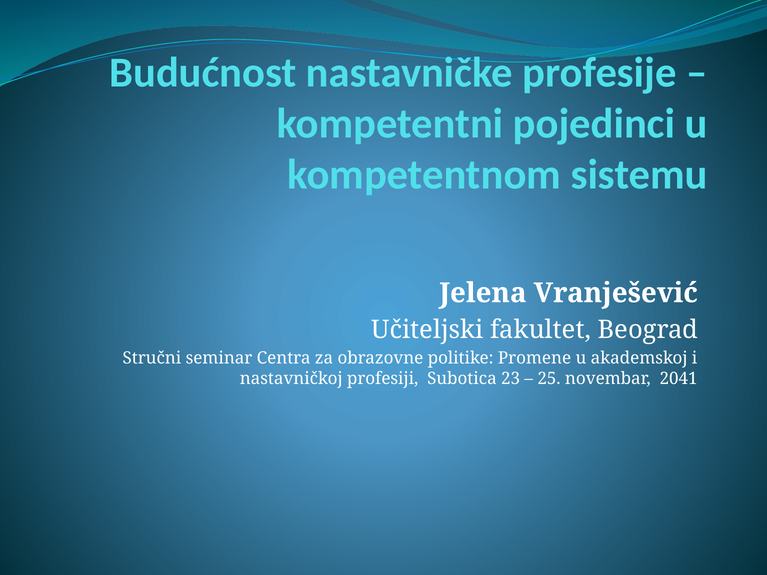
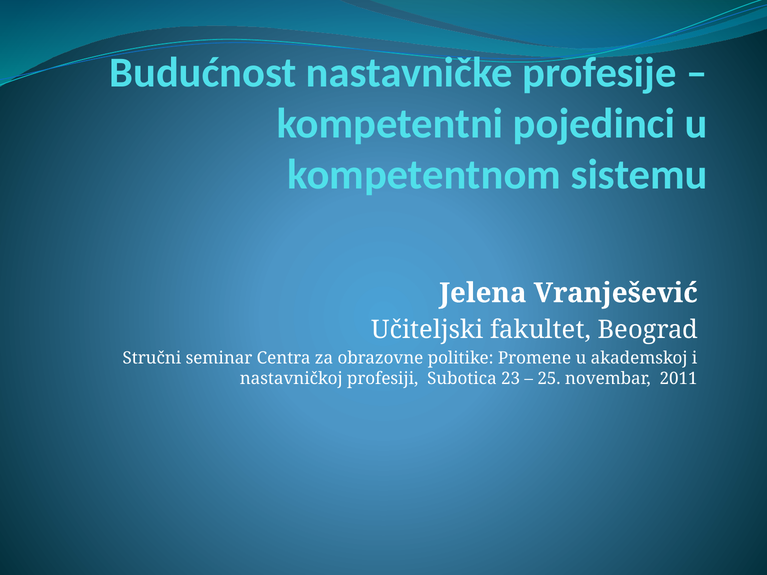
2041: 2041 -> 2011
